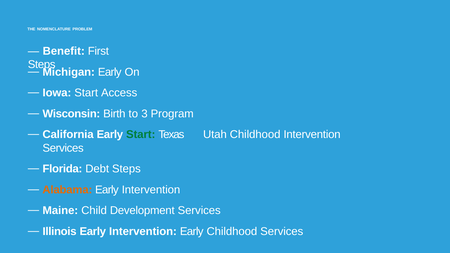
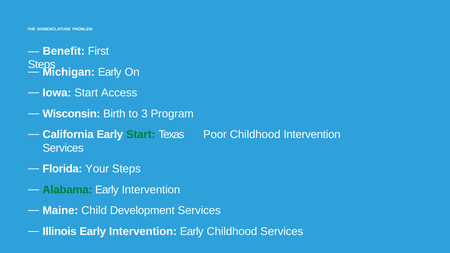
Utah: Utah -> Poor
Debt: Debt -> Your
Alabama colour: orange -> green
